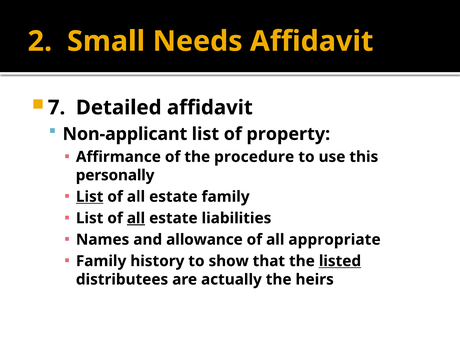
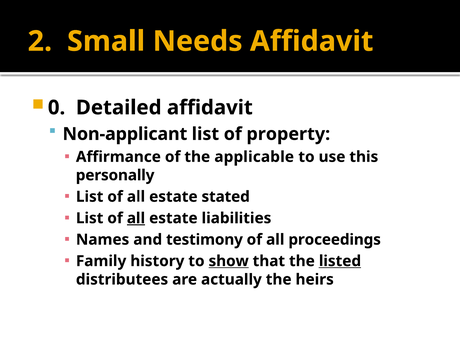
7: 7 -> 0
procedure: procedure -> applicable
List at (90, 197) underline: present -> none
estate family: family -> stated
allowance: allowance -> testimony
appropriate: appropriate -> proceedings
show underline: none -> present
